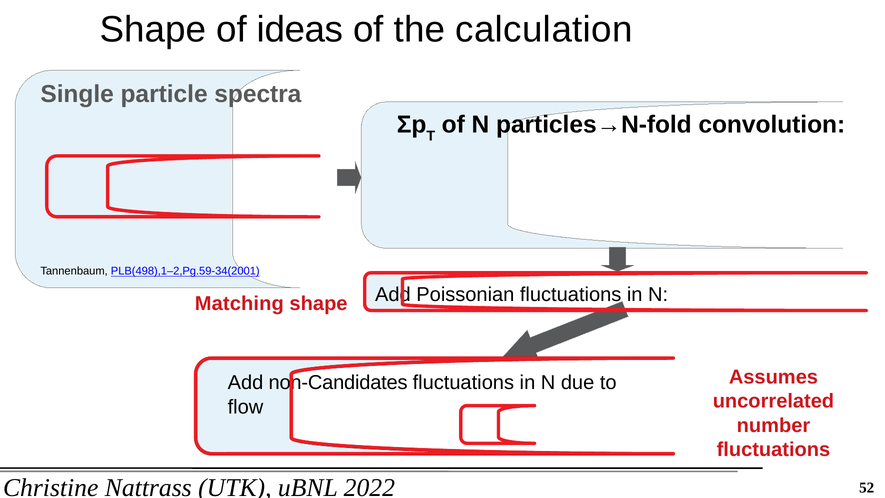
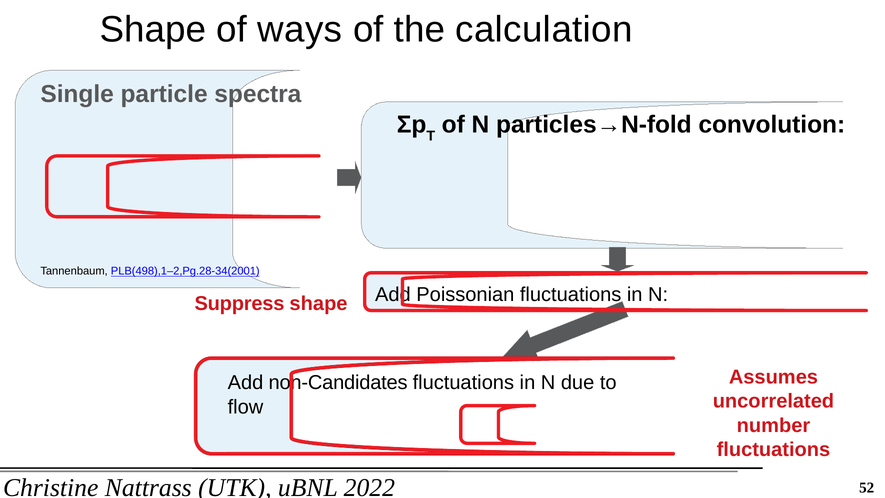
ideas: ideas -> ways
PLB(498),1–2,Pg.59-34(2001: PLB(498),1–2,Pg.59-34(2001 -> PLB(498),1–2,Pg.28-34(2001
Matching: Matching -> Suppress
